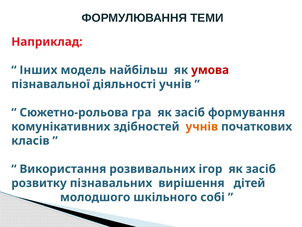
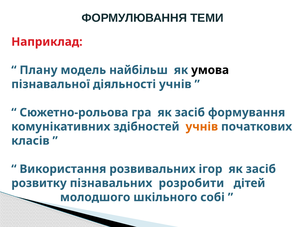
Інших: Інших -> Плану
умова colour: red -> black
вирішення: вирішення -> розробити
